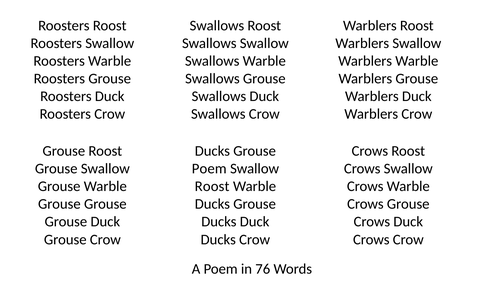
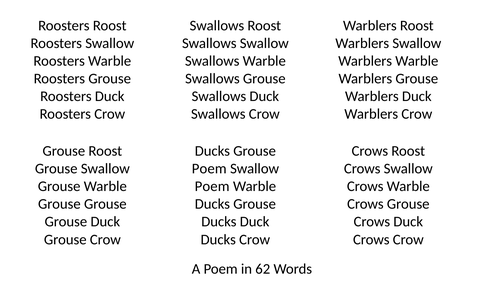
Roost at (212, 186): Roost -> Poem
76: 76 -> 62
